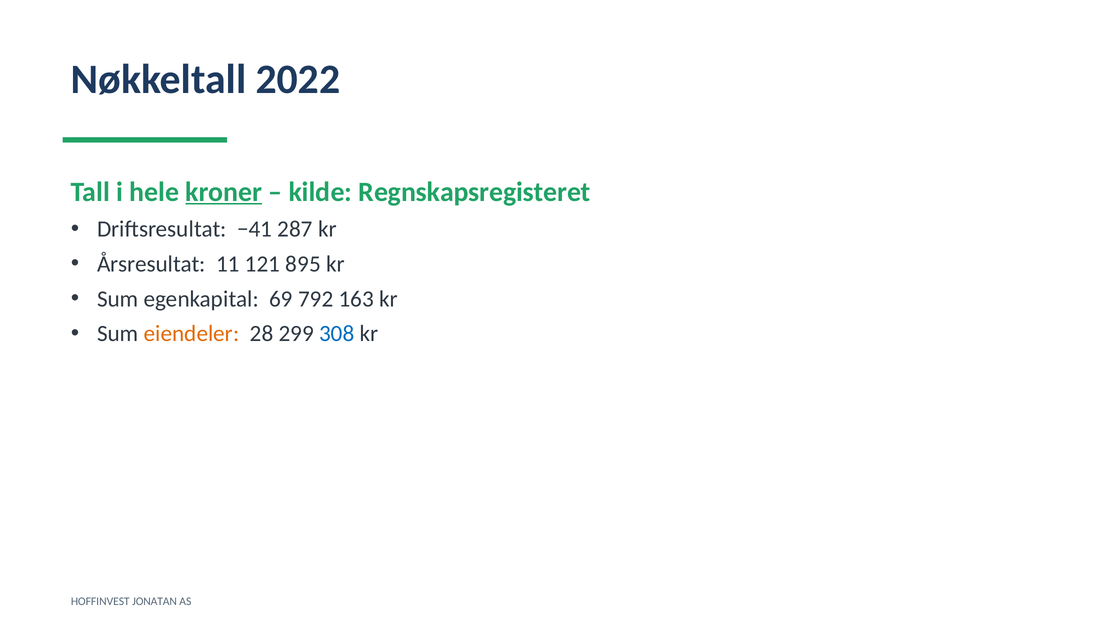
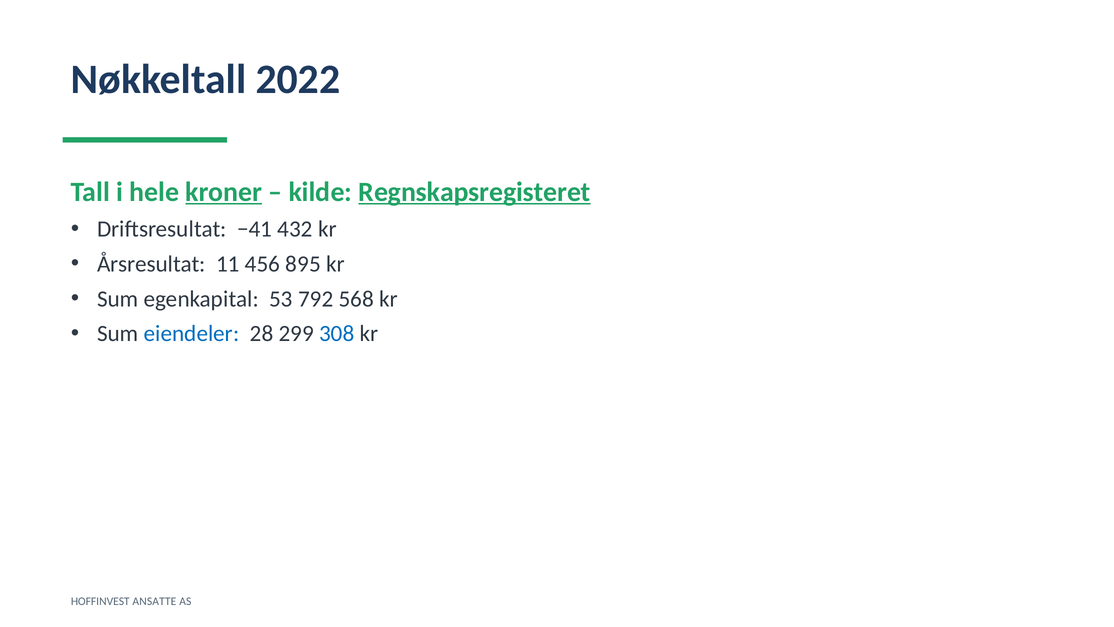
Regnskapsregisteret underline: none -> present
287: 287 -> 432
121: 121 -> 456
69: 69 -> 53
163: 163 -> 568
eiendeler colour: orange -> blue
JONATAN: JONATAN -> ANSATTE
